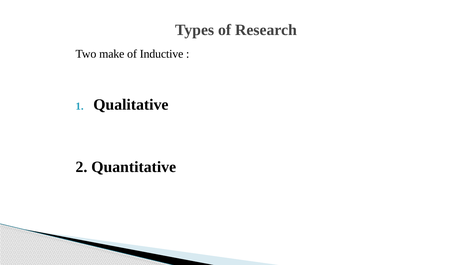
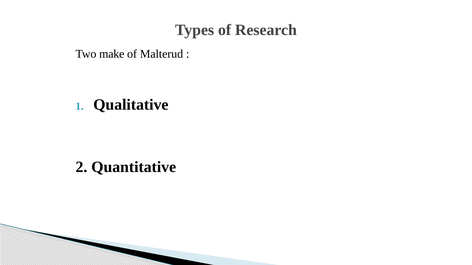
Inductive: Inductive -> Malterud
